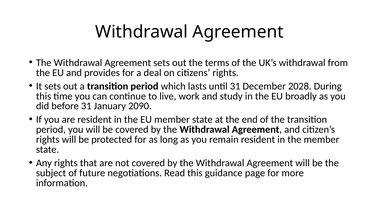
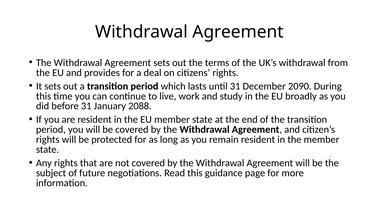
2028: 2028 -> 2090
2090: 2090 -> 2088
